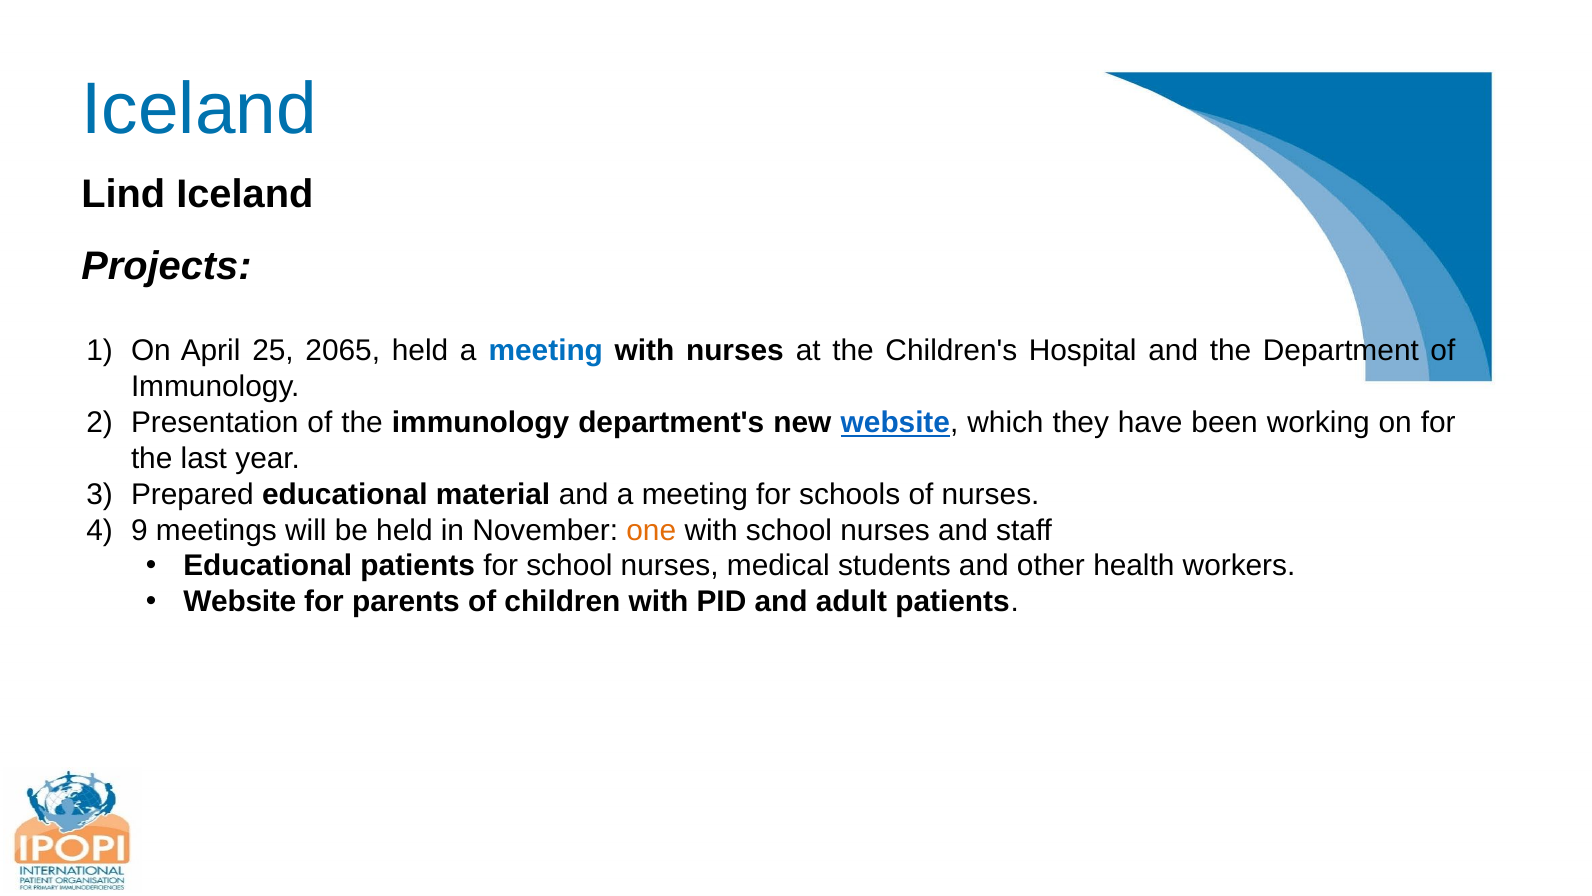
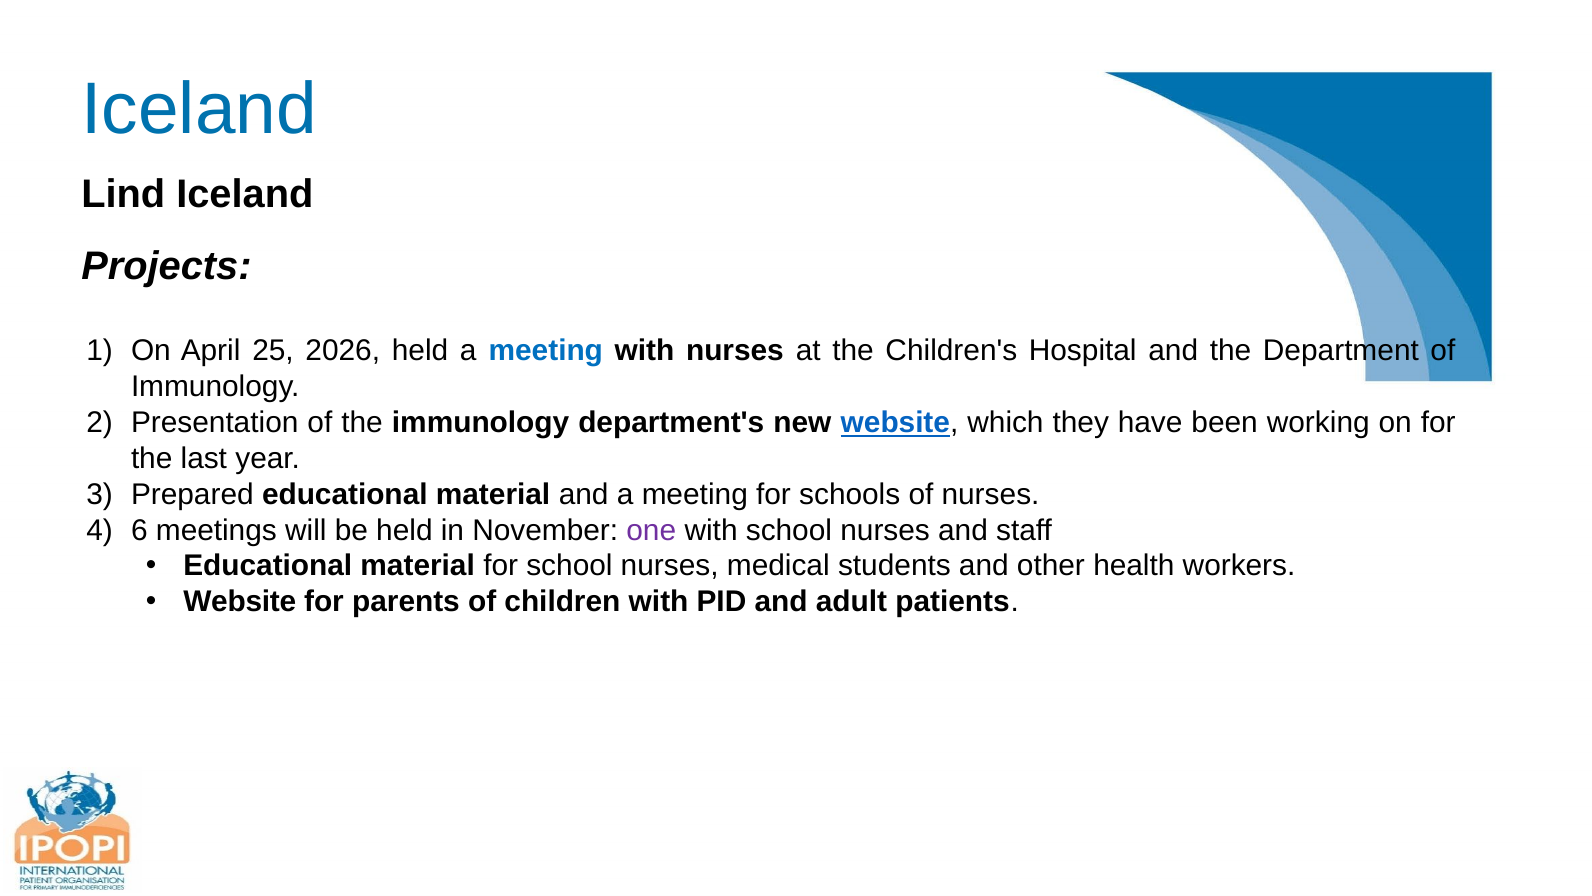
2065: 2065 -> 2026
9: 9 -> 6
one colour: orange -> purple
patients at (418, 566): patients -> material
